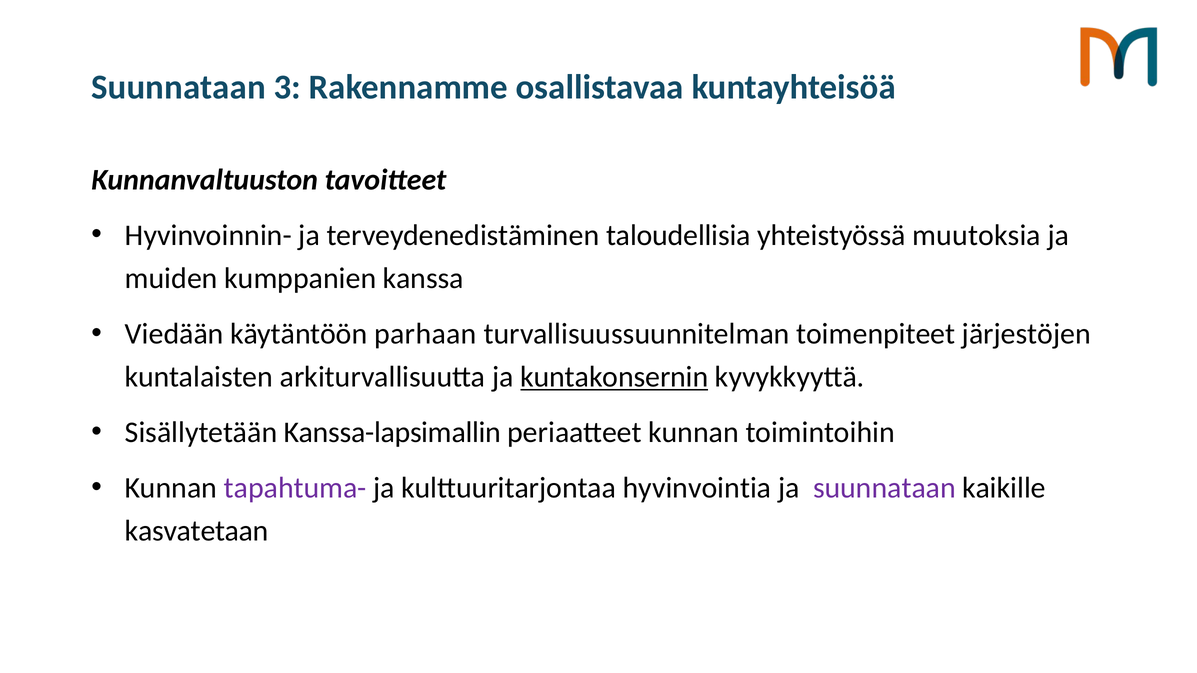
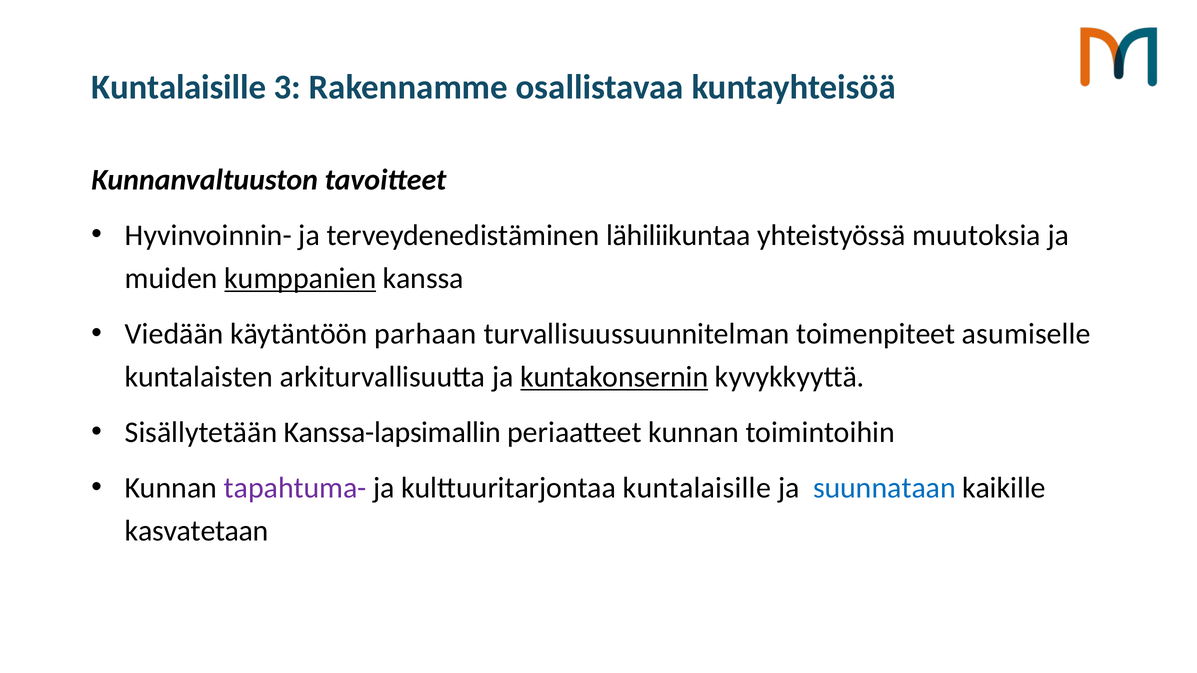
Suunnataan at (179, 87): Suunnataan -> Kuntalaisille
taloudellisia: taloudellisia -> lähiliikuntaa
kumppanien underline: none -> present
järjestöjen: järjestöjen -> asumiselle
kulttuuritarjontaa hyvinvointia: hyvinvointia -> kuntalaisille
suunnataan at (884, 488) colour: purple -> blue
